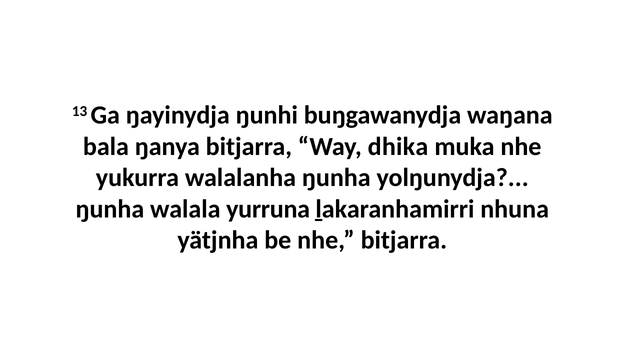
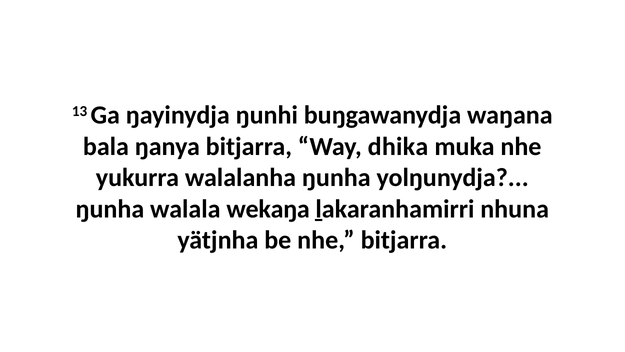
yurruna: yurruna -> wekaŋa
